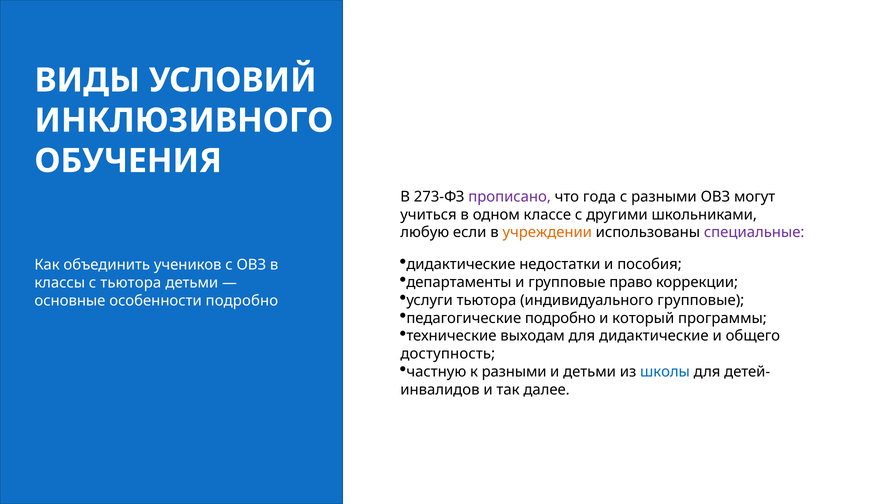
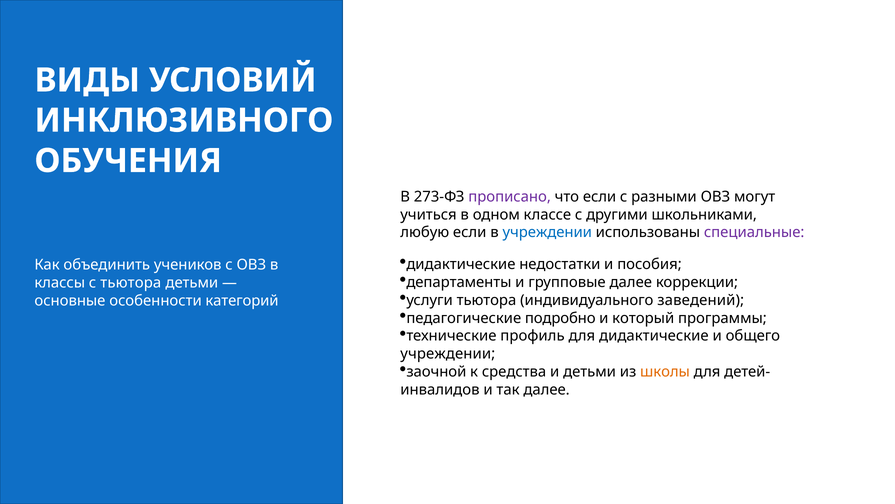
что года: года -> если
учреждении at (547, 232) colour: orange -> blue
групповые право: право -> далее
индивидуального групповые: групповые -> заведений
особенности подробно: подробно -> категорий
выходам: выходам -> профиль
доступность at (448, 354): доступность -> учреждении
частную: частную -> заочной
к разными: разными -> средства
школы colour: blue -> orange
